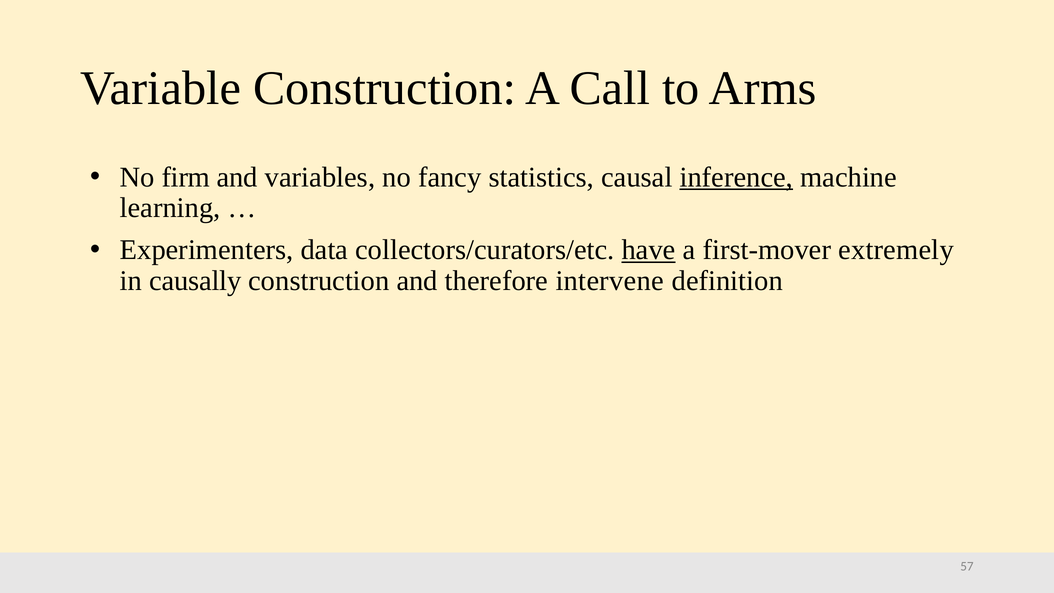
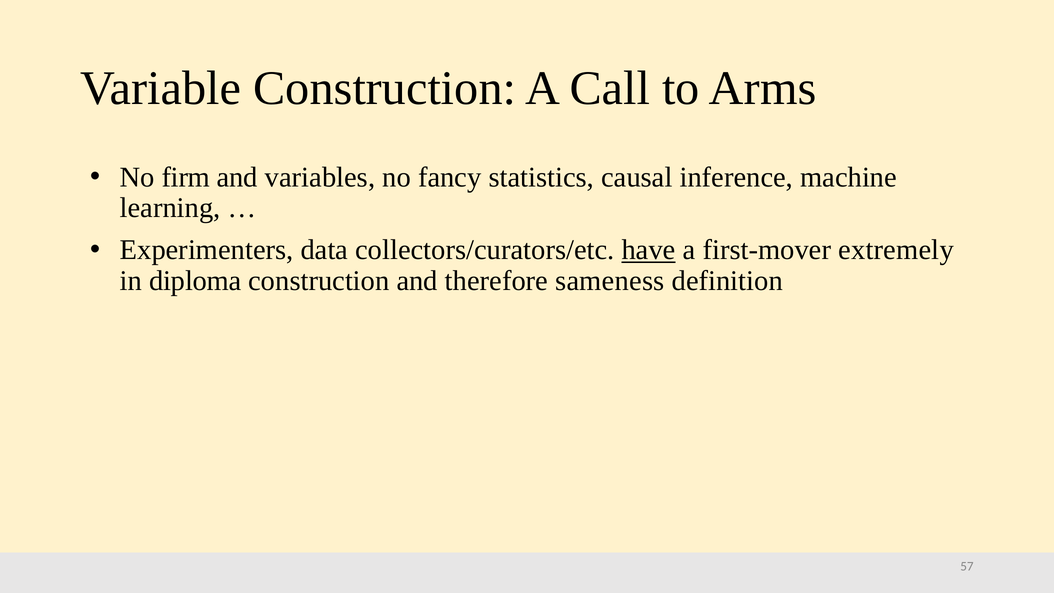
inference underline: present -> none
causally: causally -> diploma
intervene: intervene -> sameness
